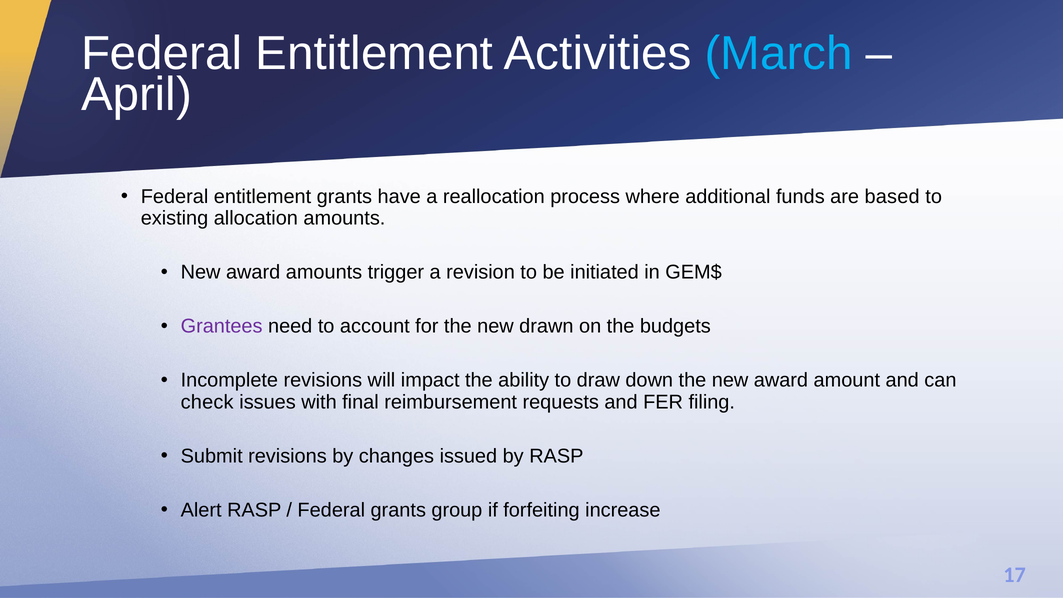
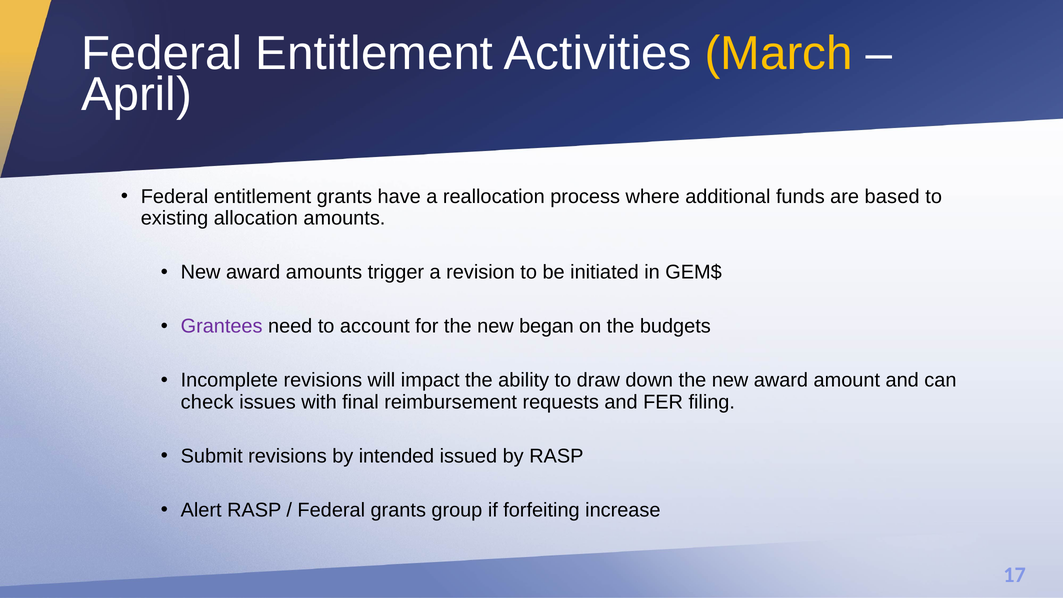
March colour: light blue -> yellow
drawn: drawn -> began
changes: changes -> intended
